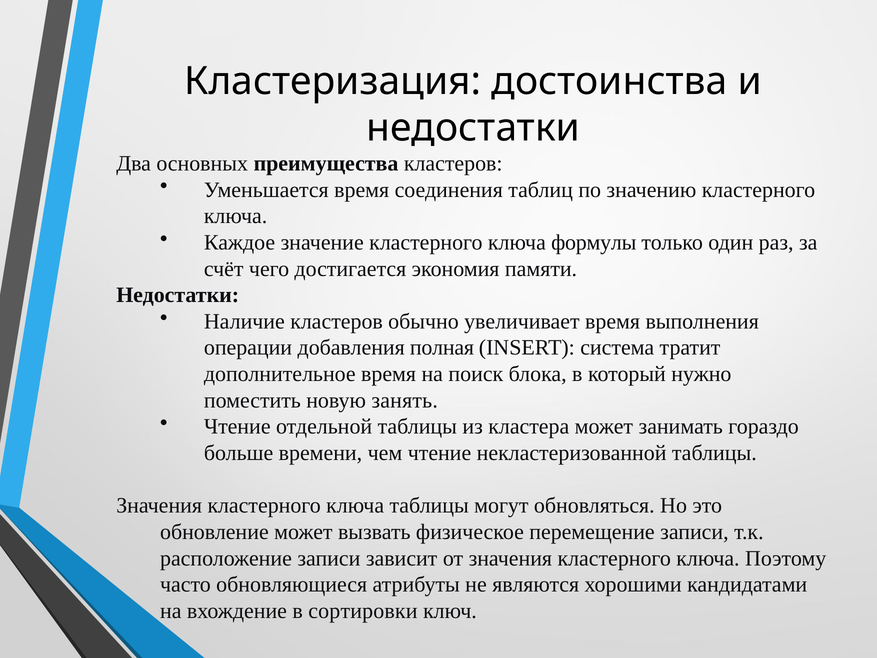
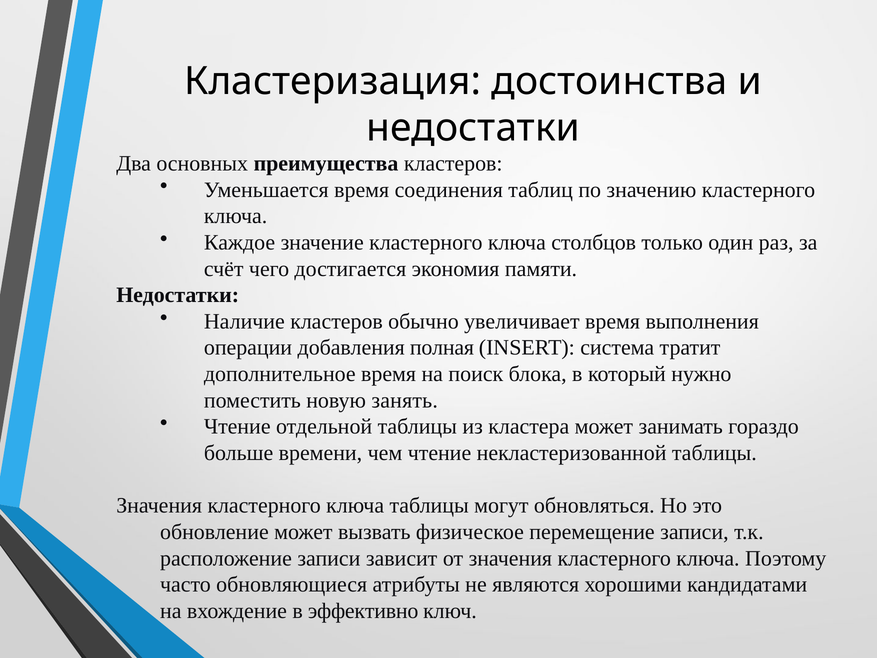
формулы: формулы -> столбцов
сортировки: сортировки -> эффективно
